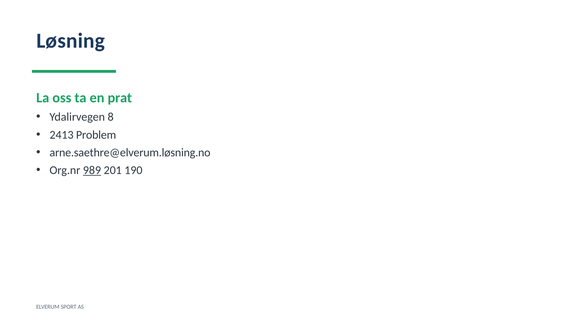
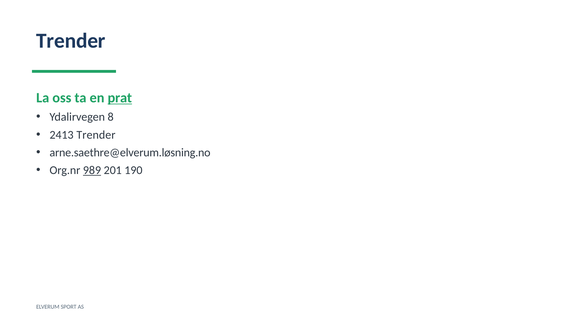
Løsning at (71, 41): Løsning -> Trender
prat underline: none -> present
2413 Problem: Problem -> Trender
